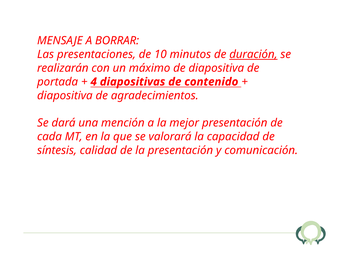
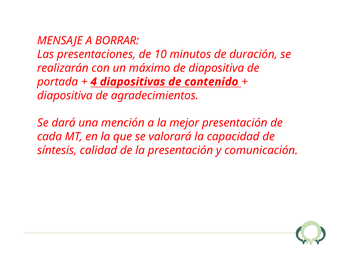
duración underline: present -> none
